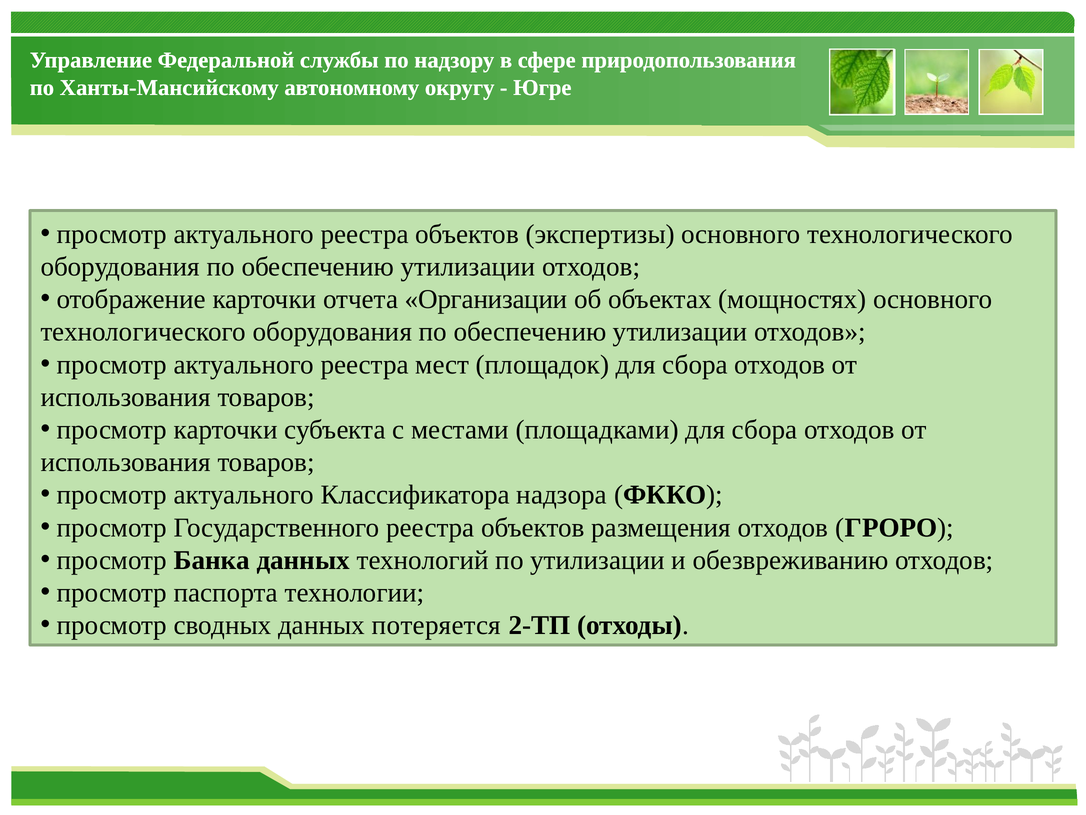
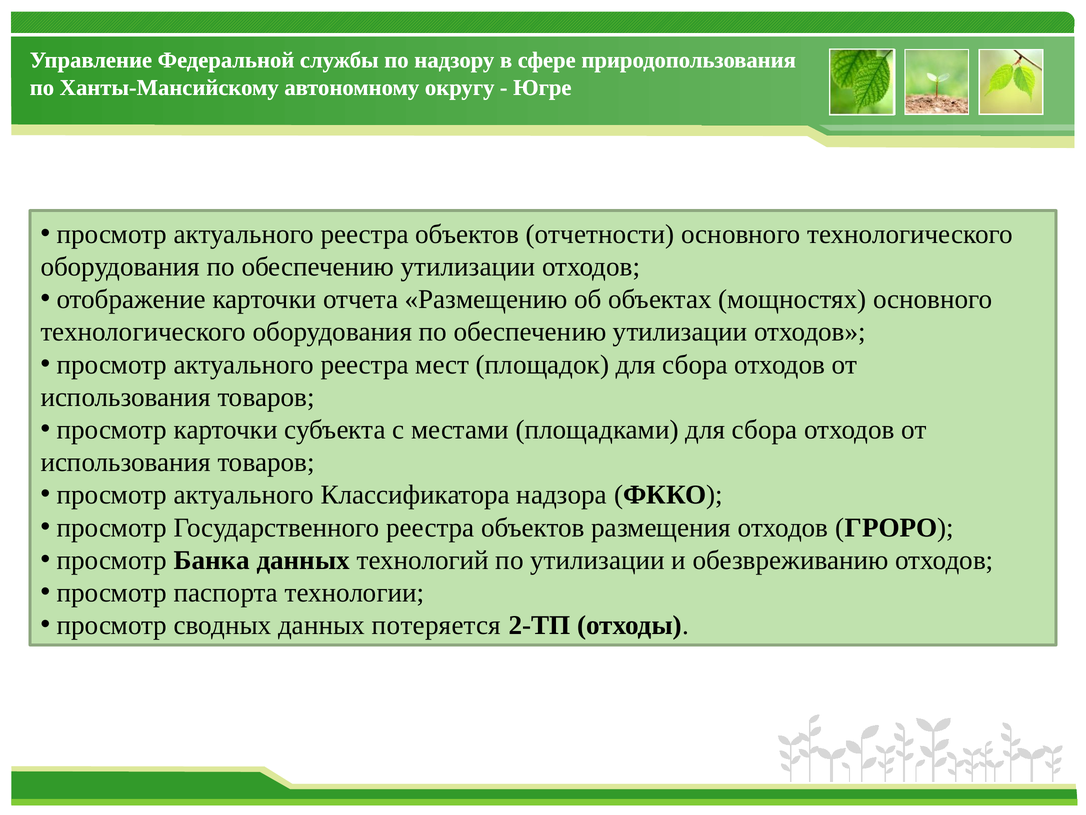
экспертизы: экспертизы -> отчетности
Организации: Организации -> Размещению
